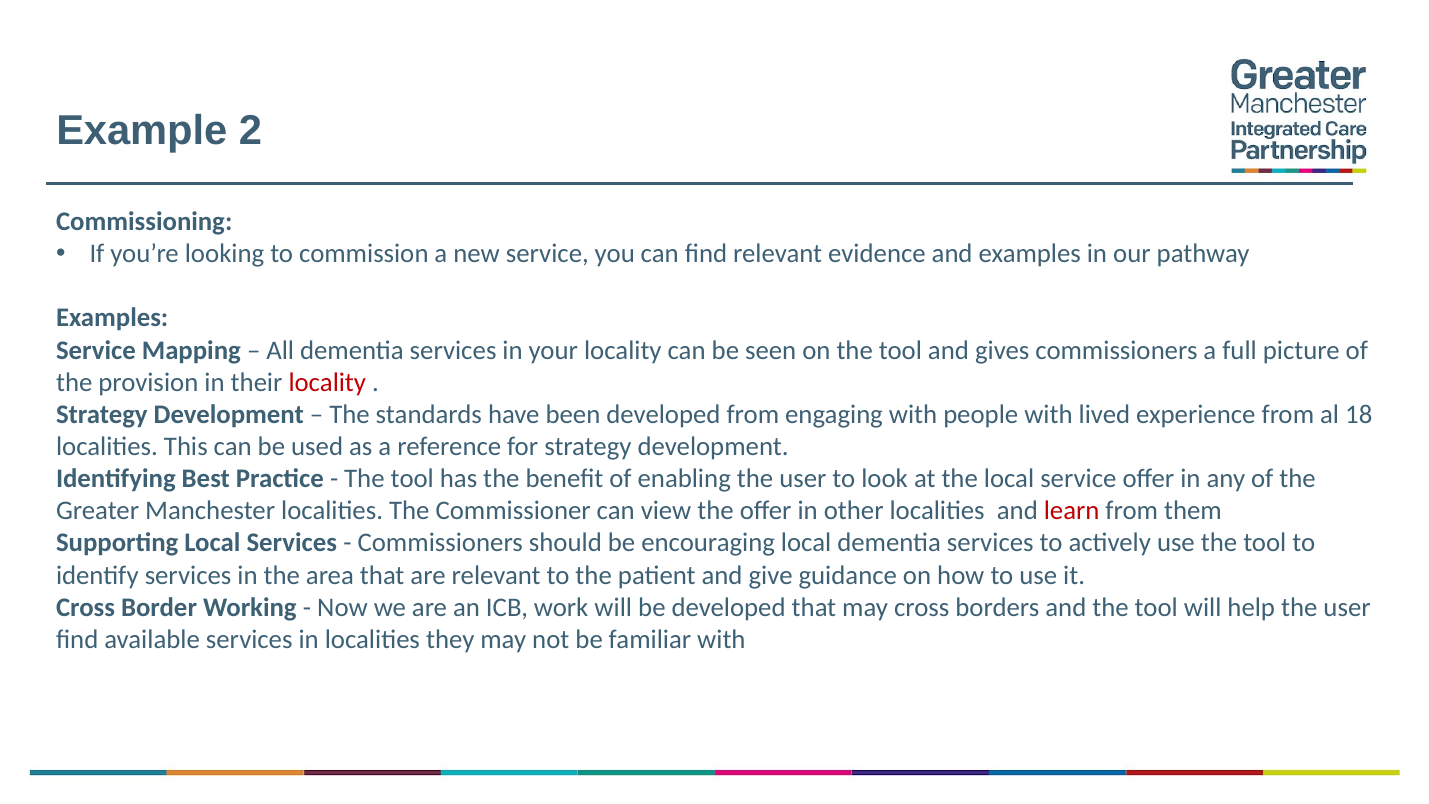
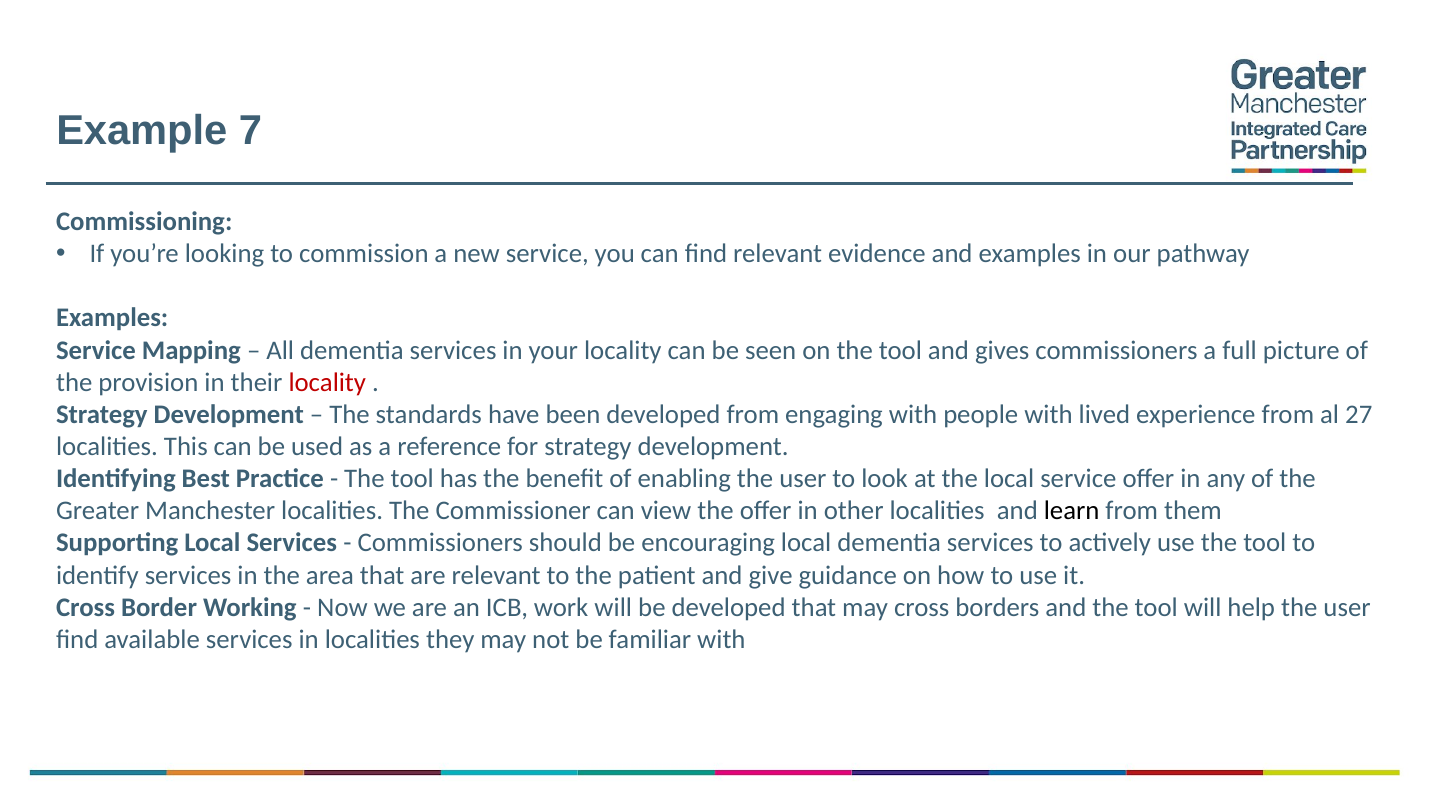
2: 2 -> 7
18: 18 -> 27
learn colour: red -> black
